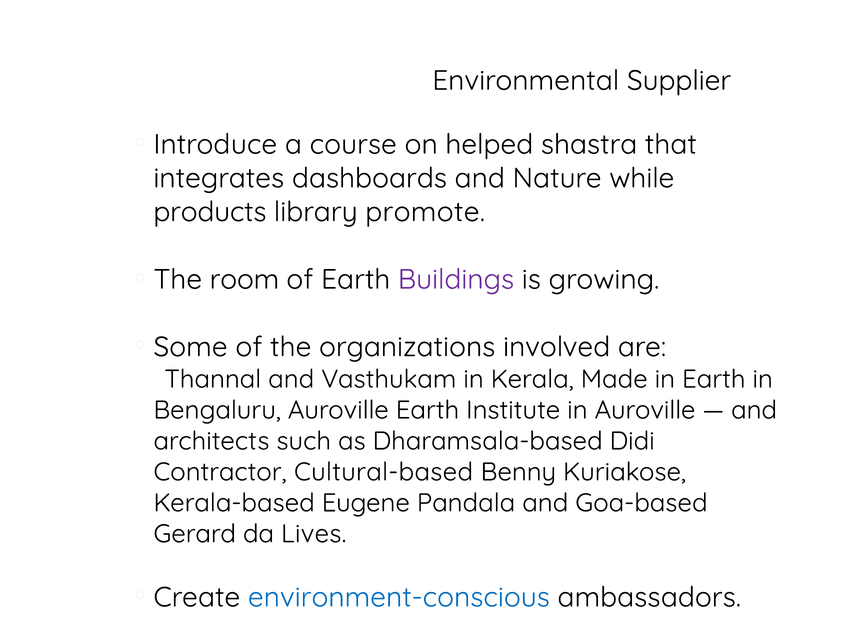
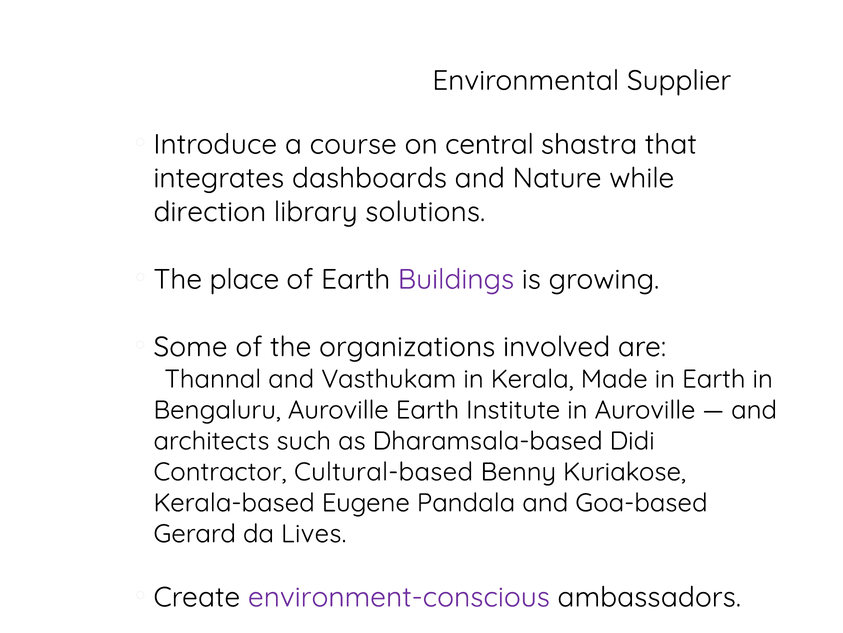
helped: helped -> central
products: products -> direction
promote: promote -> solutions
room: room -> place
environment-conscious colour: blue -> purple
